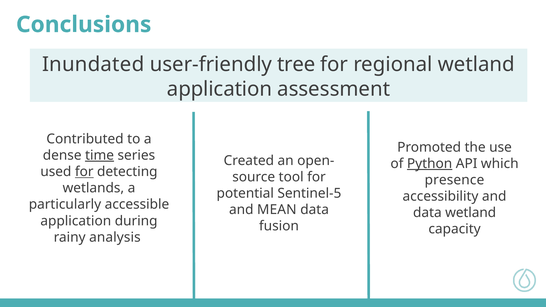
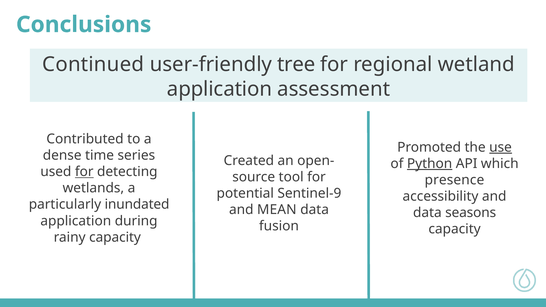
Inundated: Inundated -> Continued
use underline: none -> present
time underline: present -> none
Sentinel-5: Sentinel-5 -> Sentinel-9
accessible: accessible -> inundated
data wetland: wetland -> seasons
rainy analysis: analysis -> capacity
